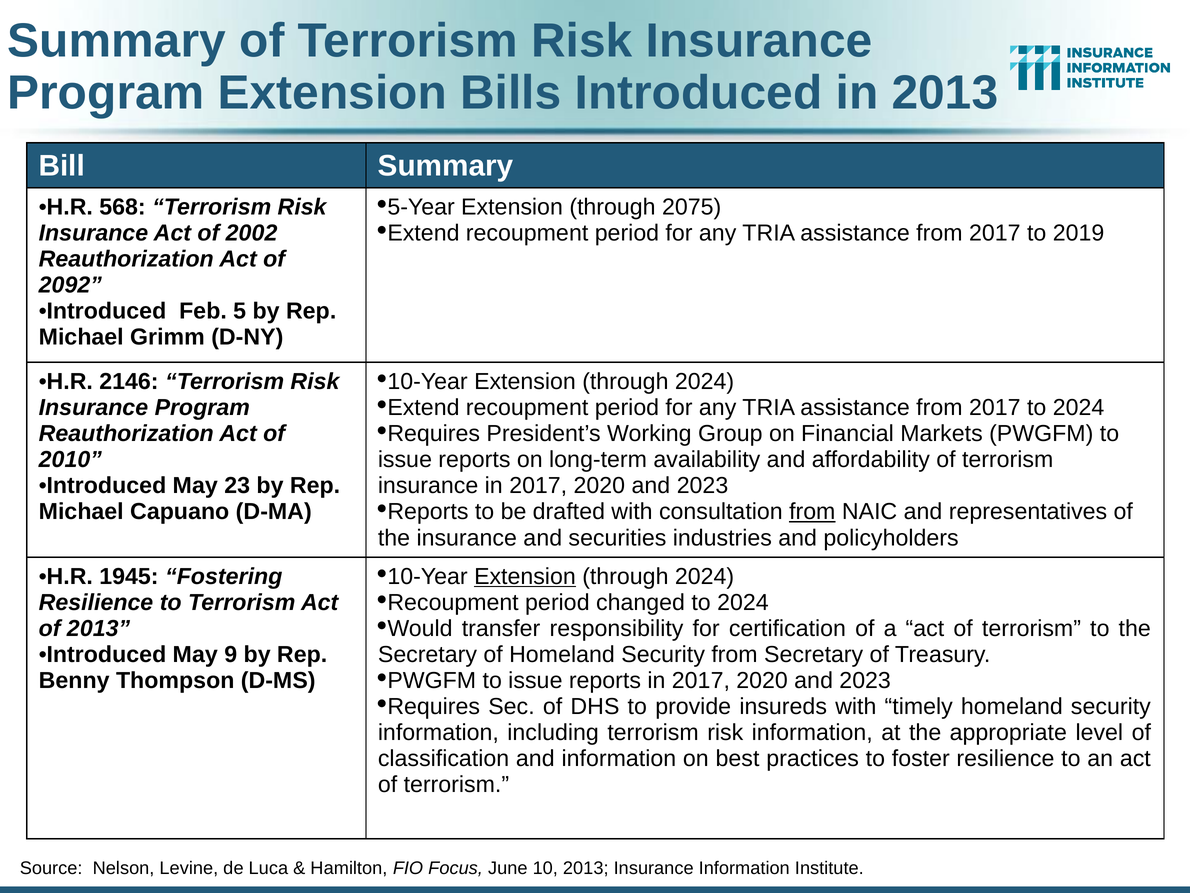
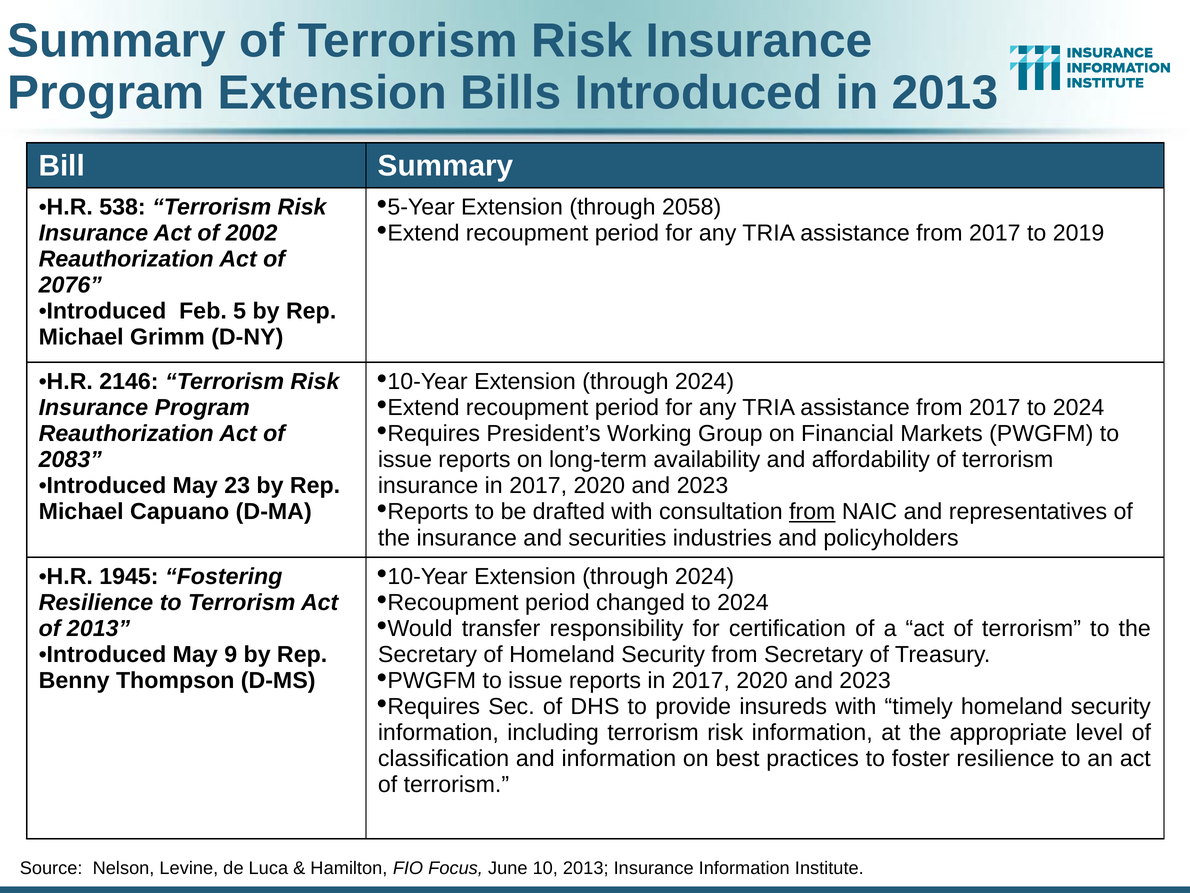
2075: 2075 -> 2058
568: 568 -> 538
2092: 2092 -> 2076
2010: 2010 -> 2083
Extension at (525, 576) underline: present -> none
